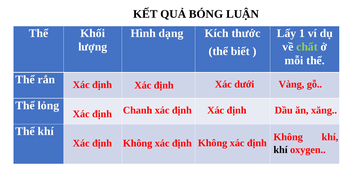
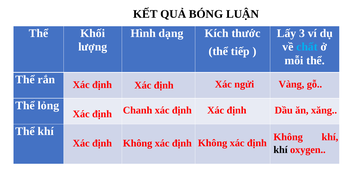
1: 1 -> 3
chất colour: light green -> light blue
biết: biết -> tiếp
dưới: dưới -> ngửi
